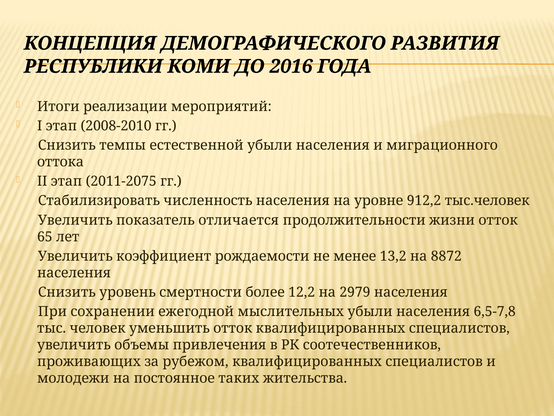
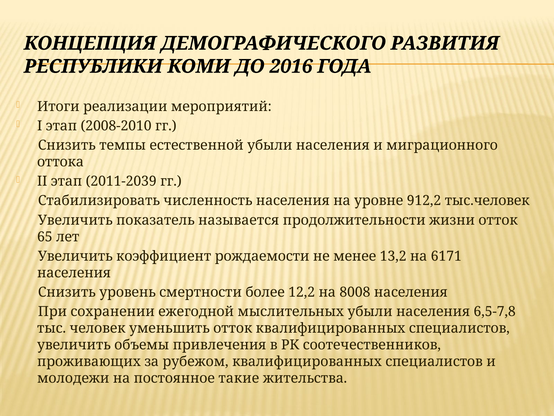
2011-2075: 2011-2075 -> 2011-2039
отличается: отличается -> называется
8872: 8872 -> 6171
2979: 2979 -> 8008
таких: таких -> такие
